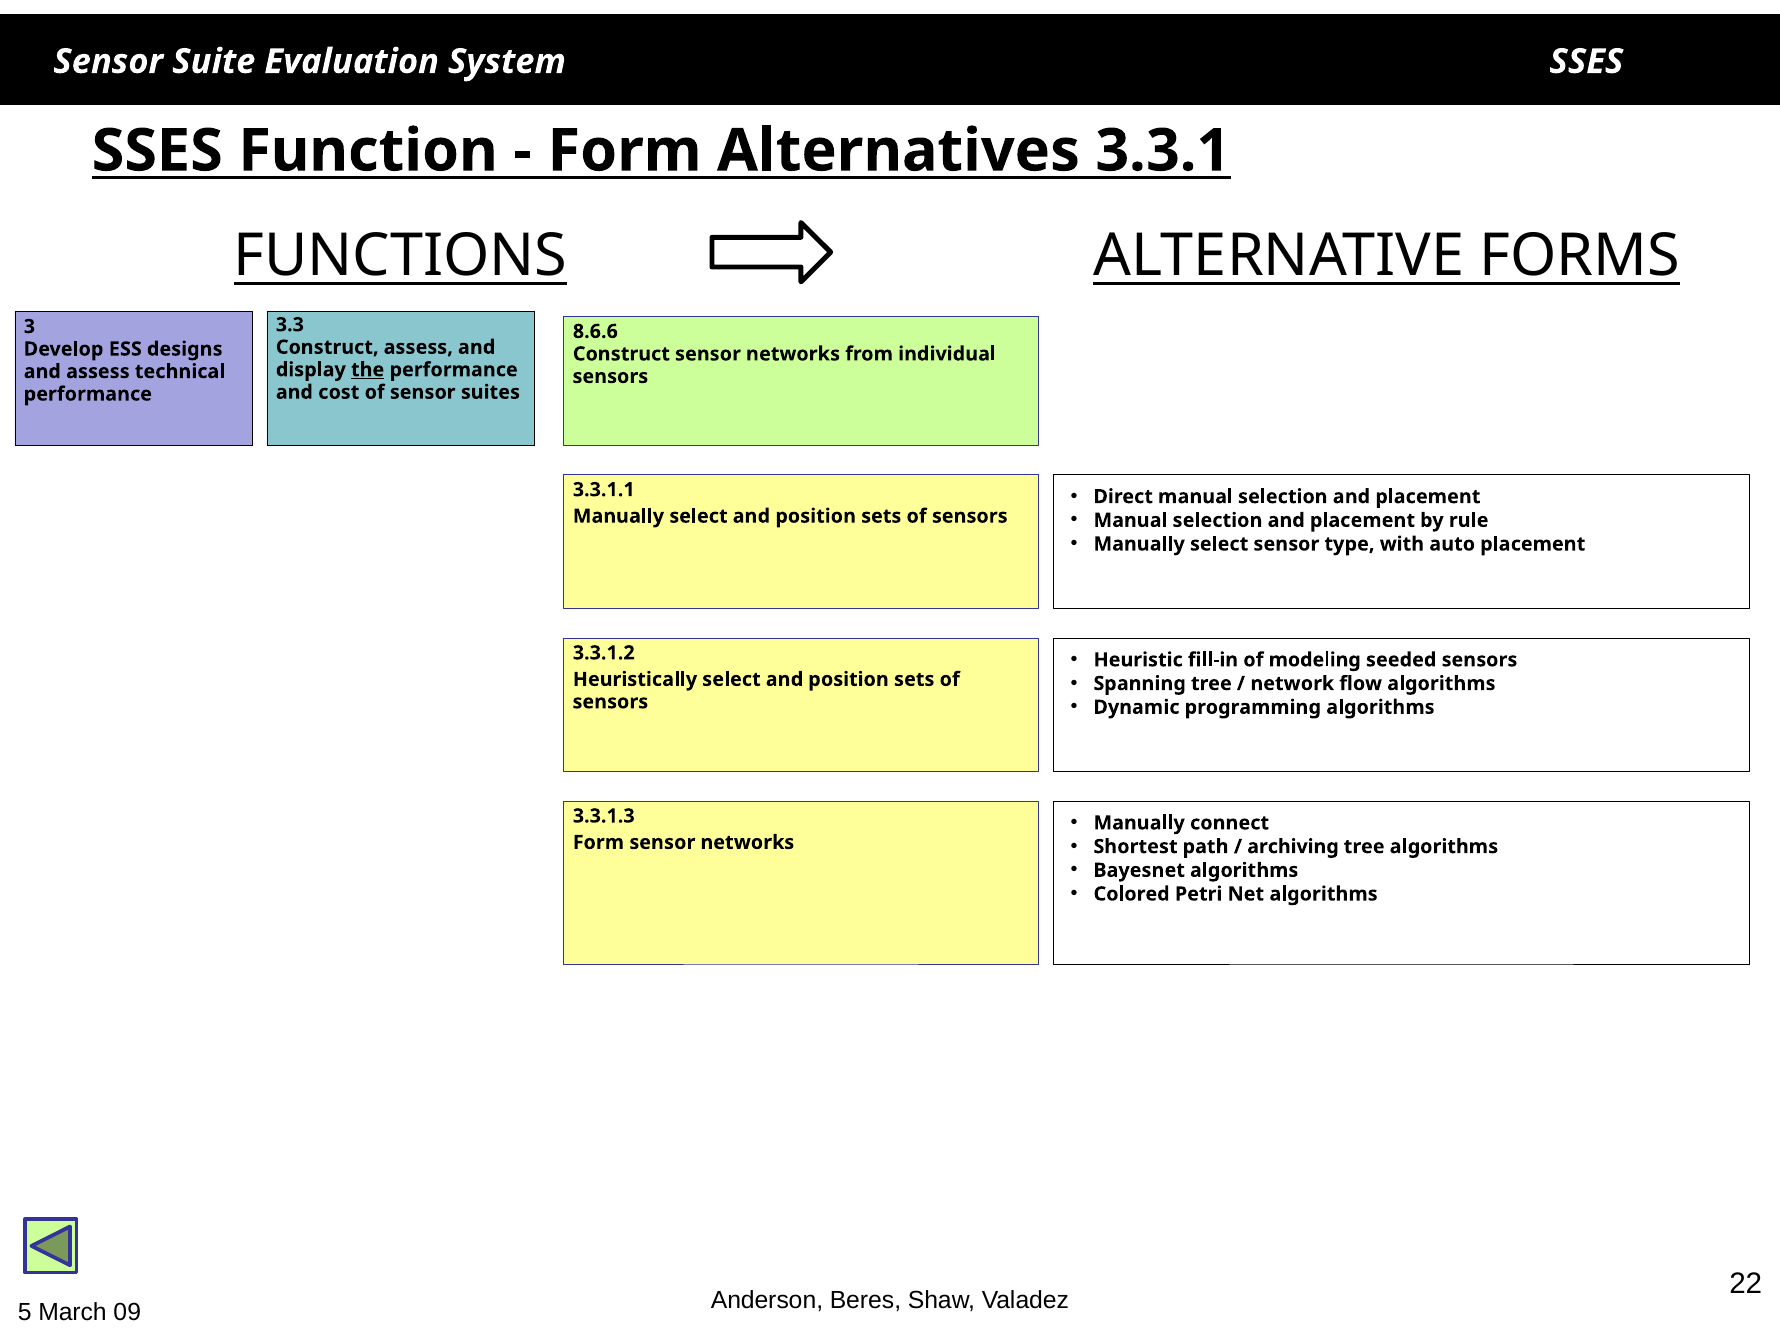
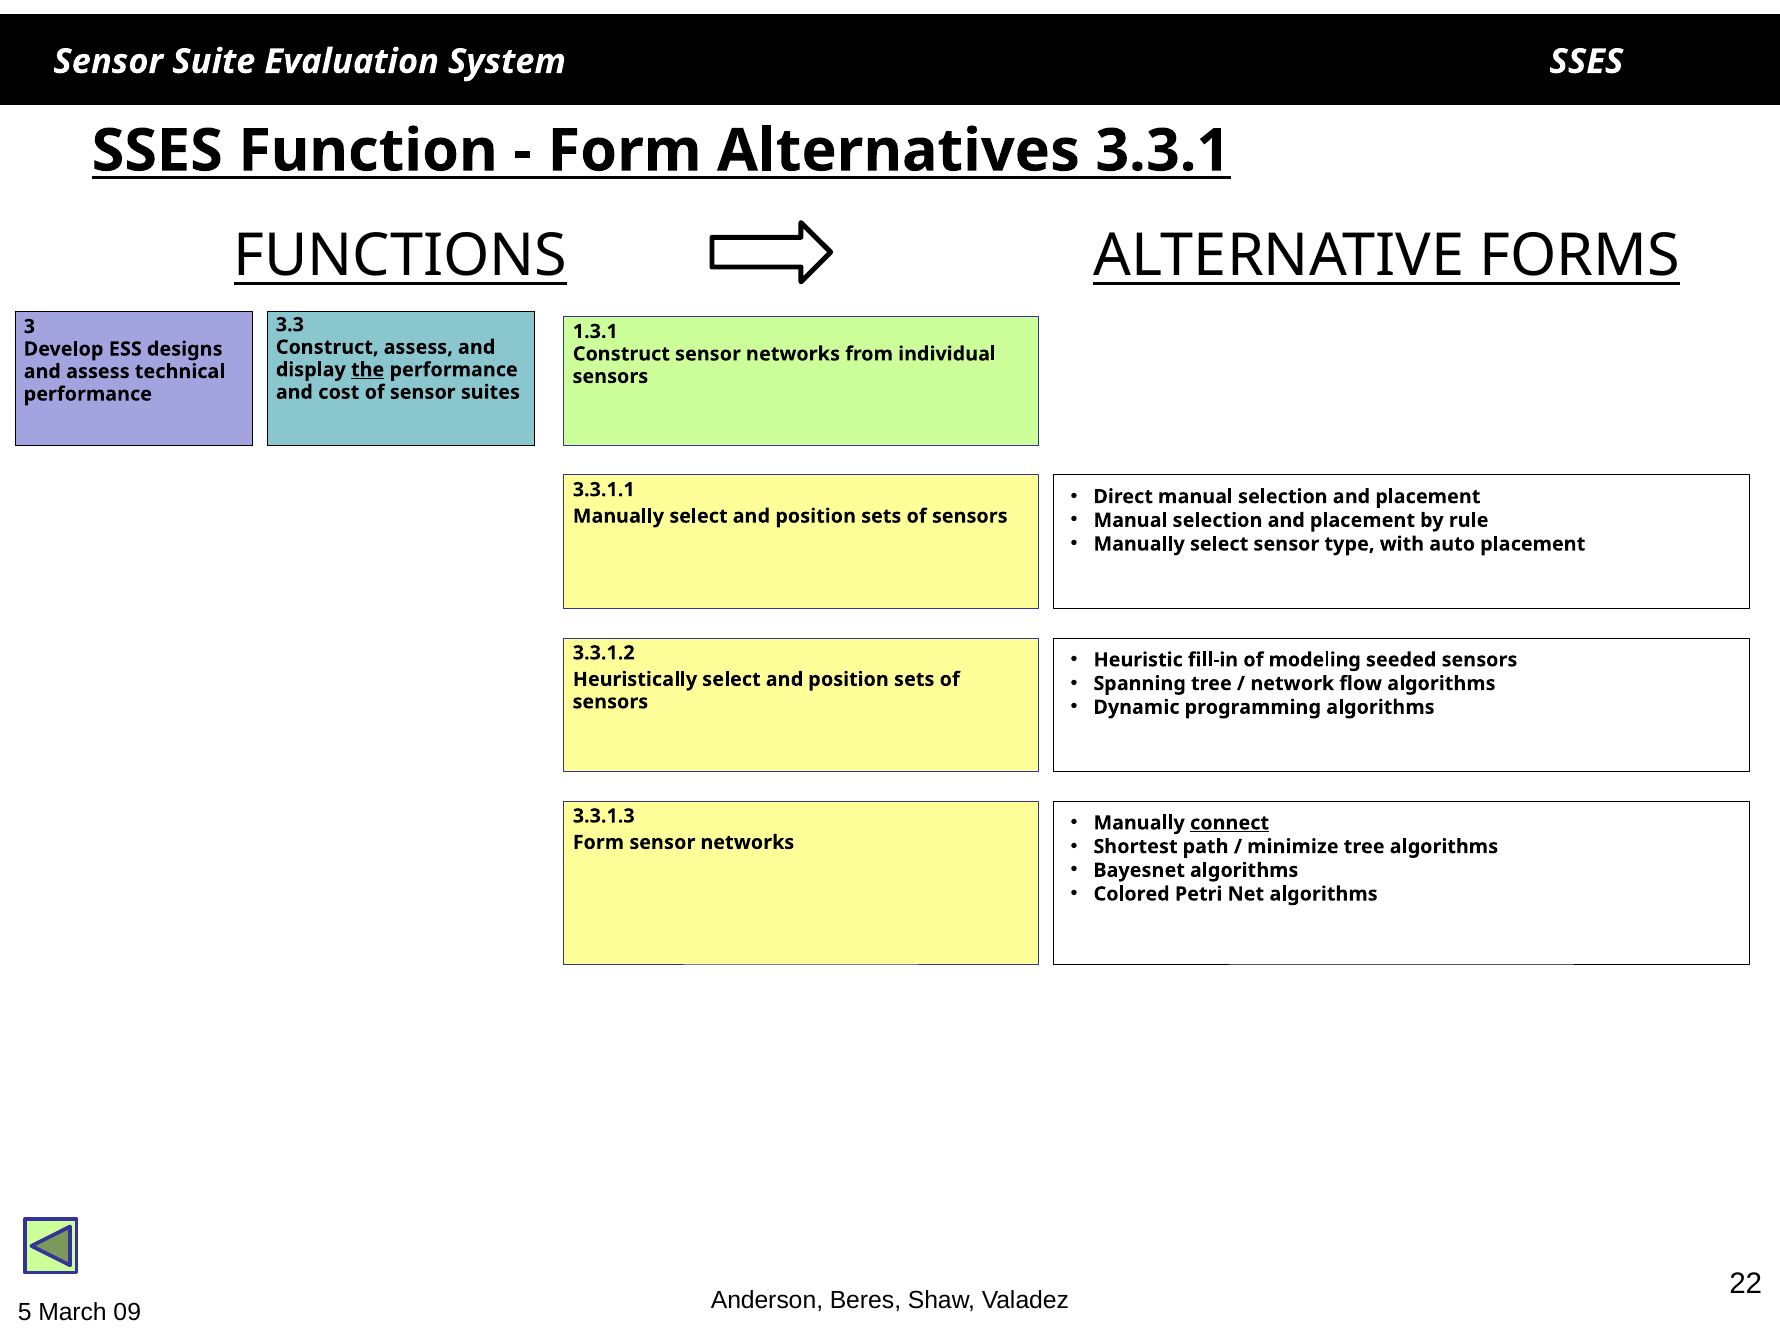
8.6.6: 8.6.6 -> 1.3.1
connect underline: none -> present
archiving: archiving -> minimize
